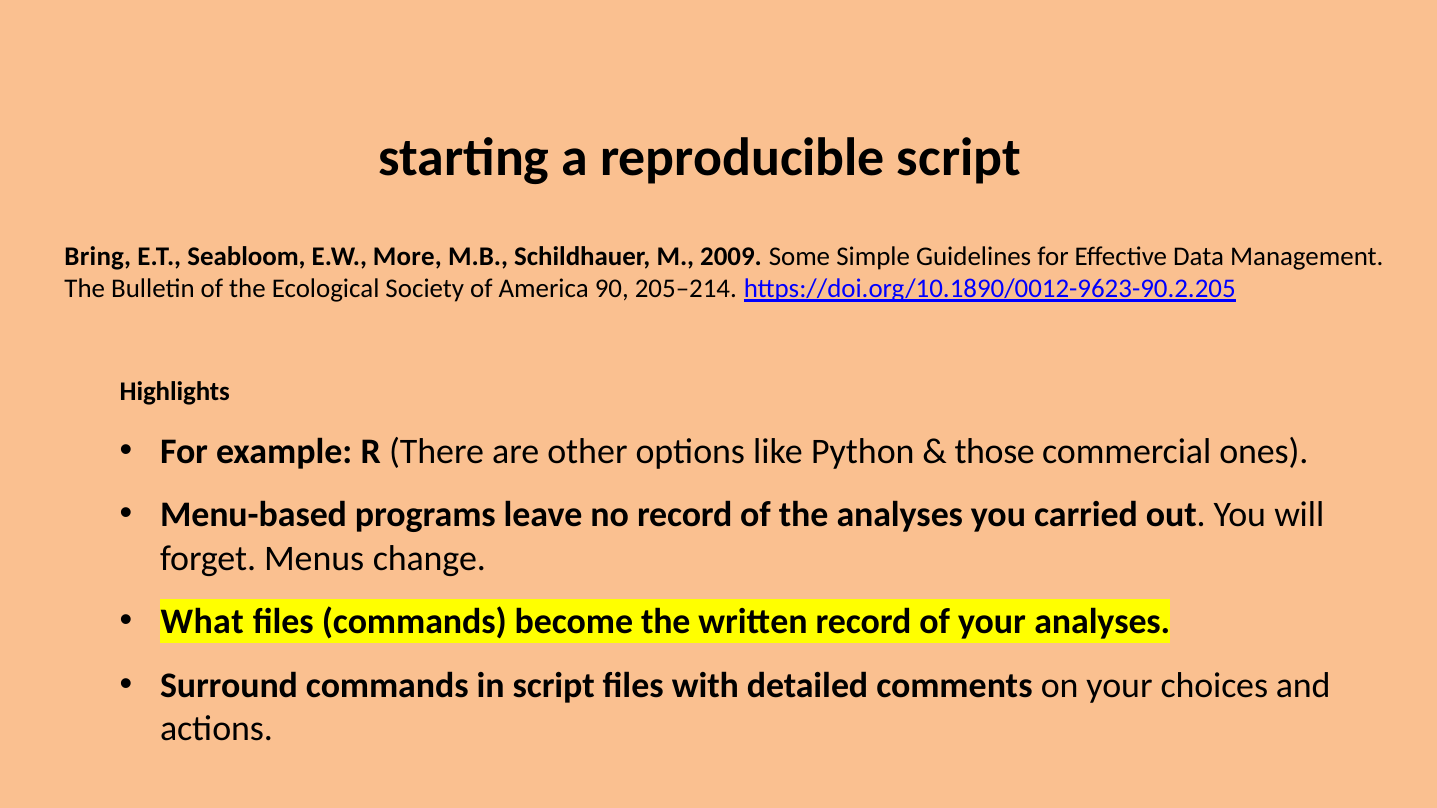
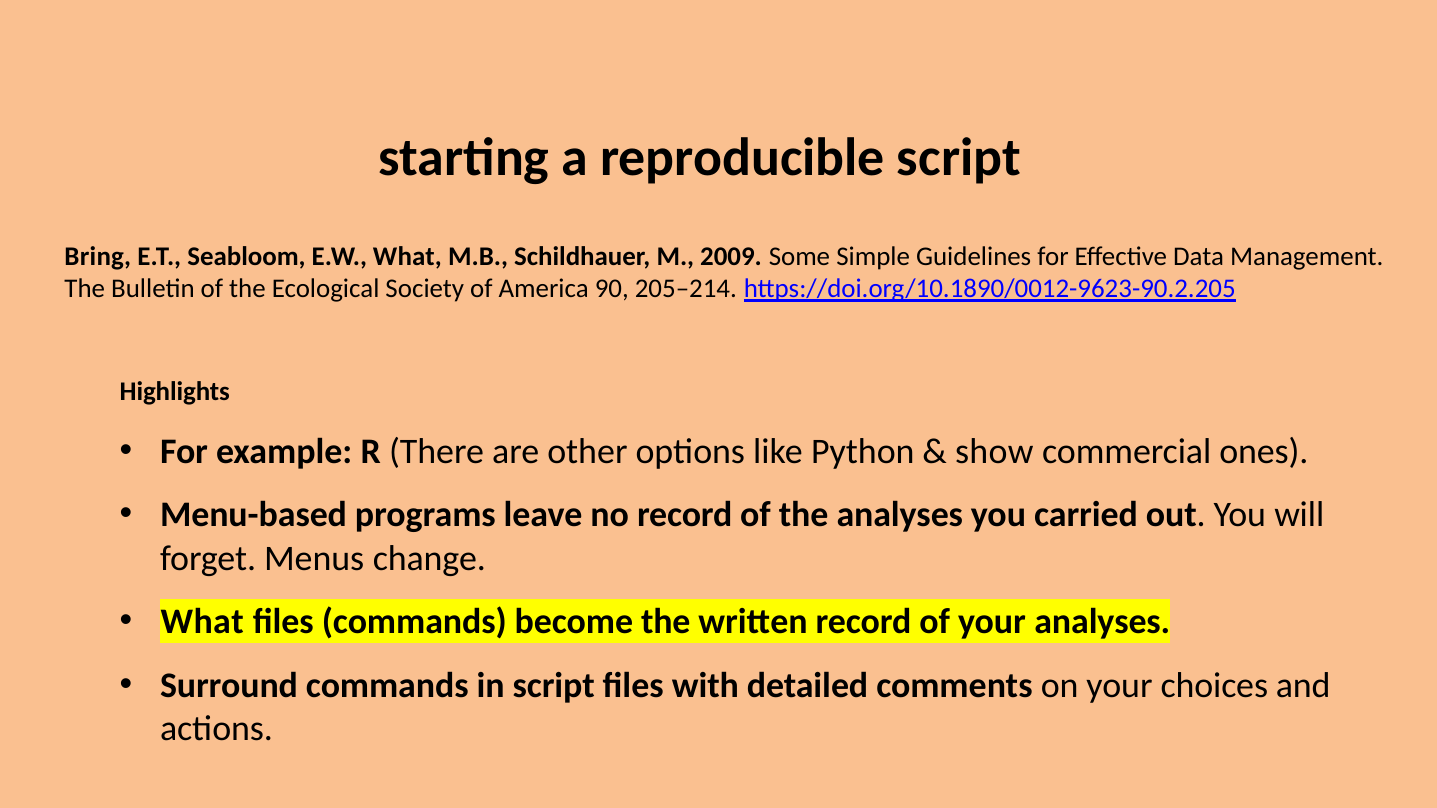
E.W More: More -> What
those: those -> show
